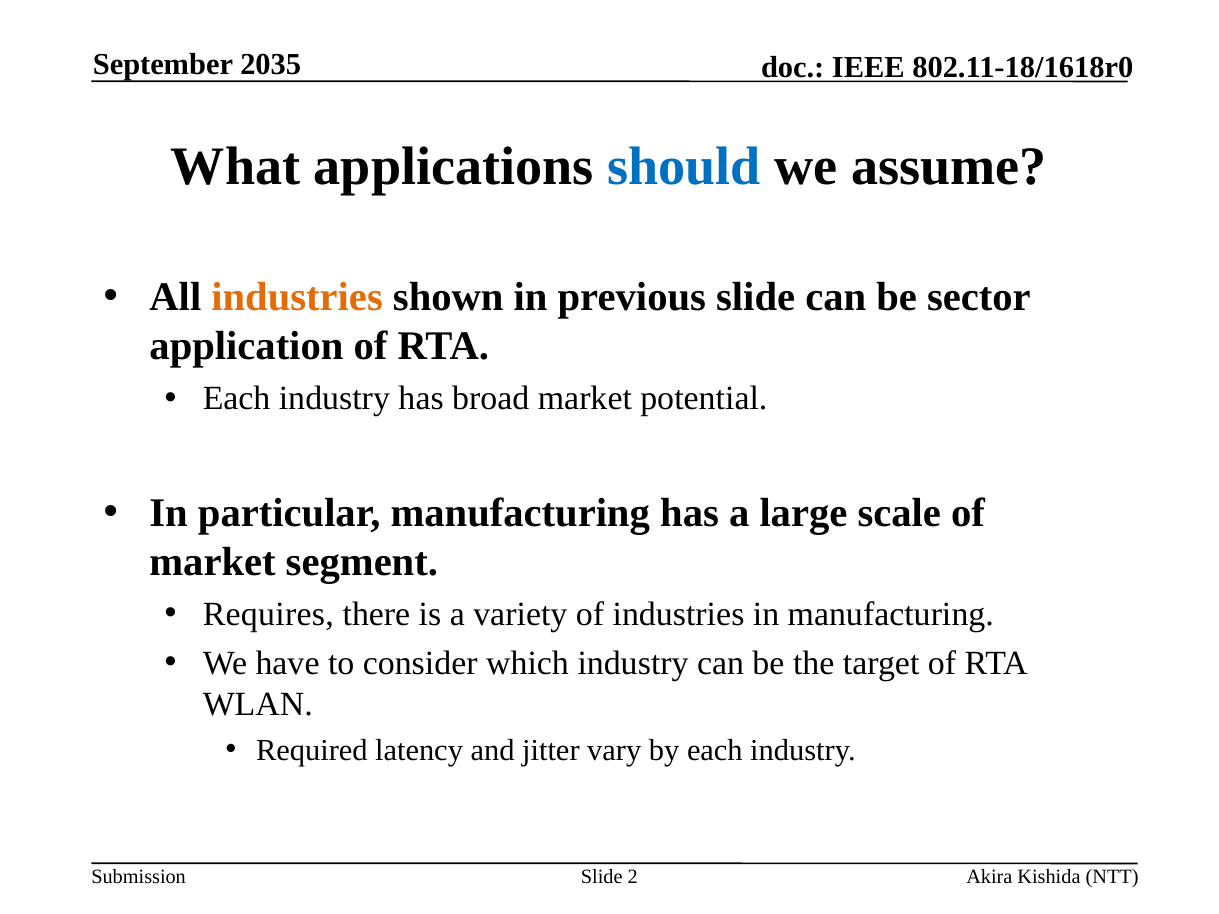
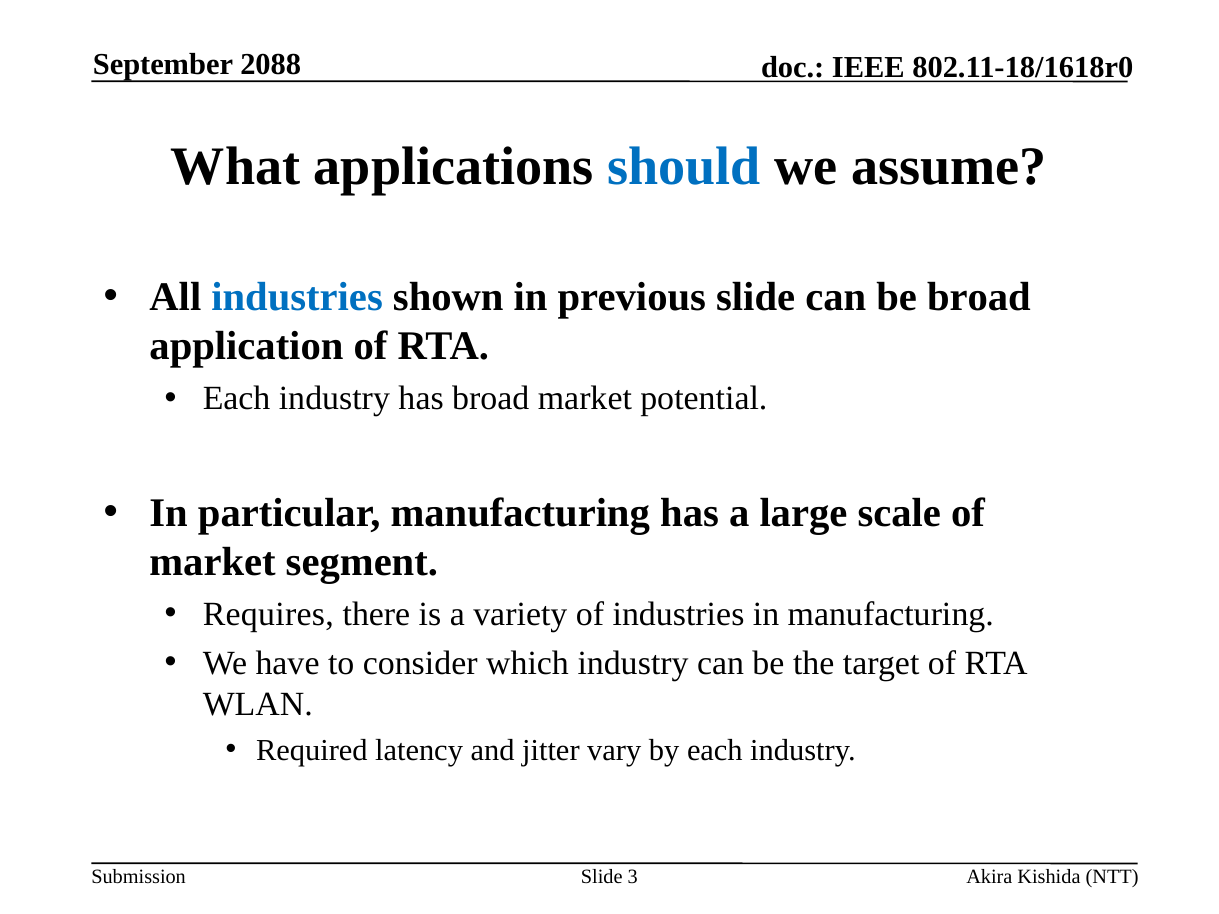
2035: 2035 -> 2088
industries at (297, 297) colour: orange -> blue
be sector: sector -> broad
2: 2 -> 3
